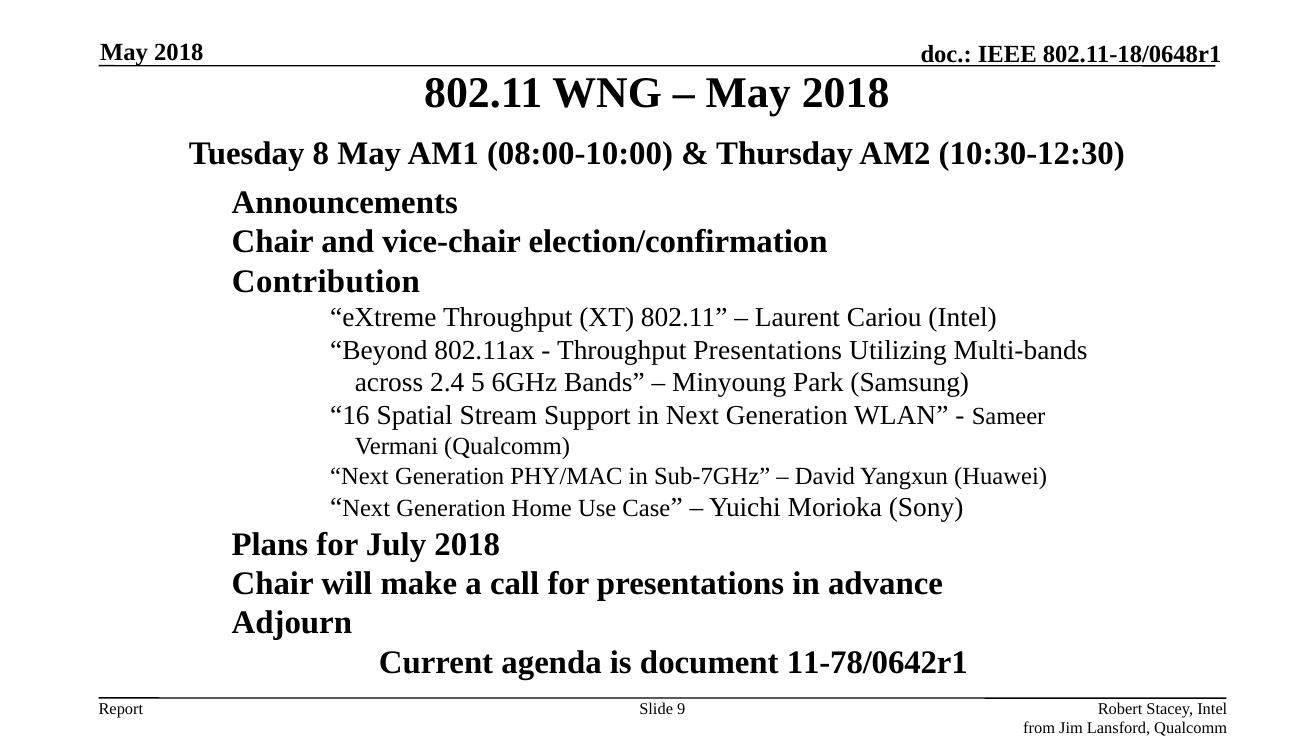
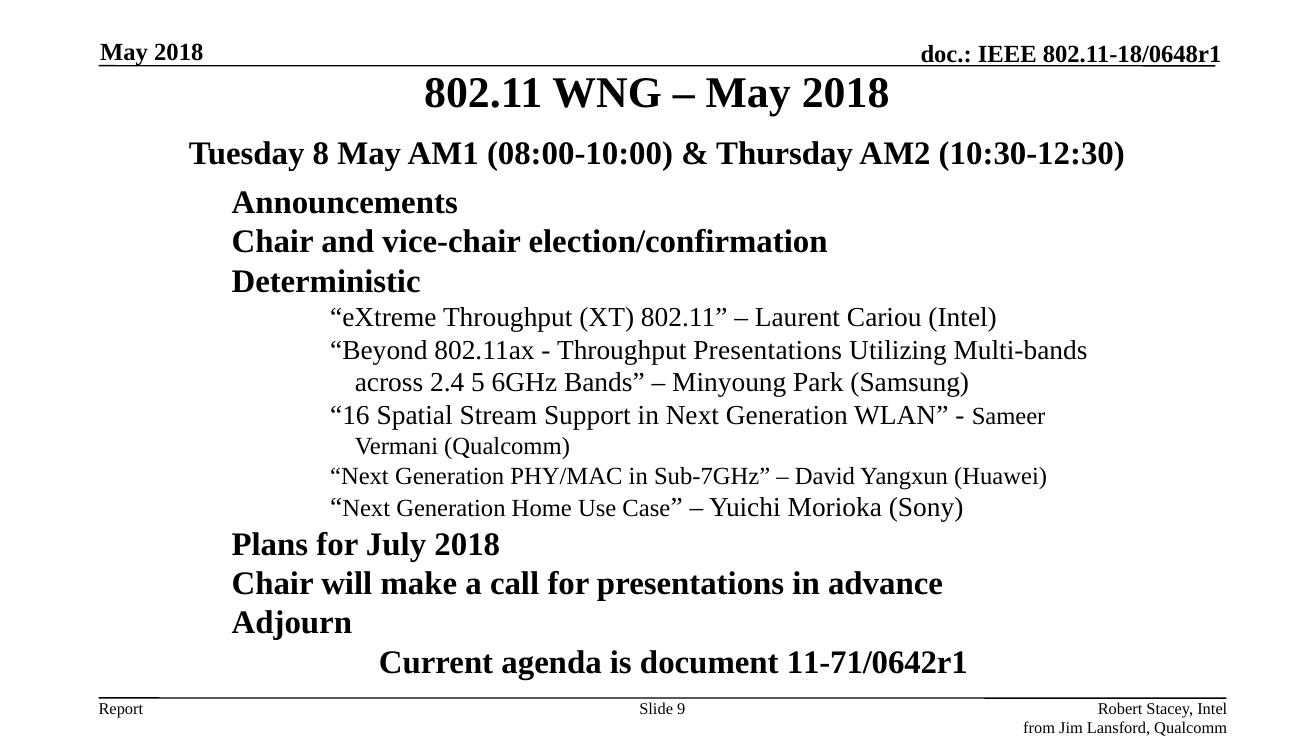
Contribution: Contribution -> Deterministic
11-78/0642r1: 11-78/0642r1 -> 11-71/0642r1
